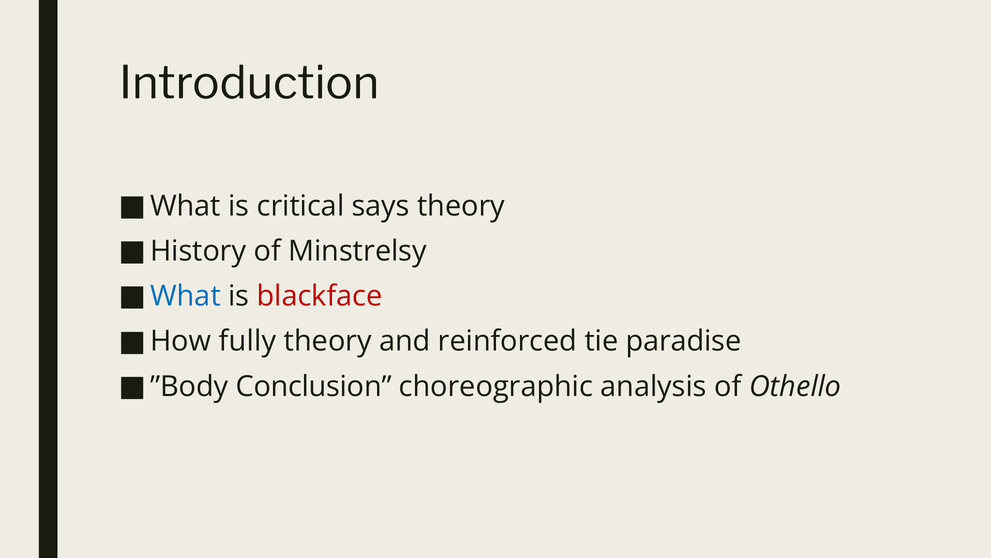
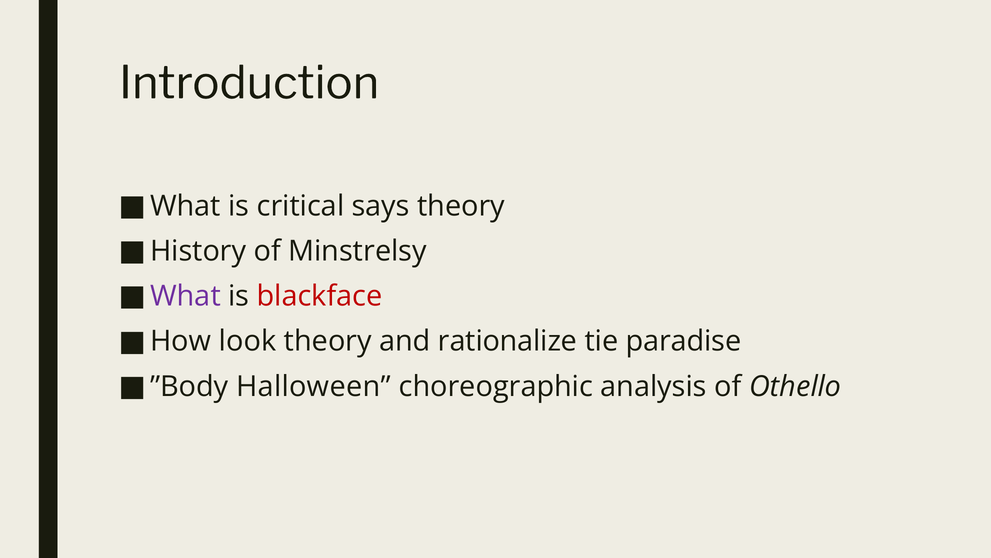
What at (185, 296) colour: blue -> purple
fully: fully -> look
reinforced: reinforced -> rationalize
Conclusion: Conclusion -> Halloween
